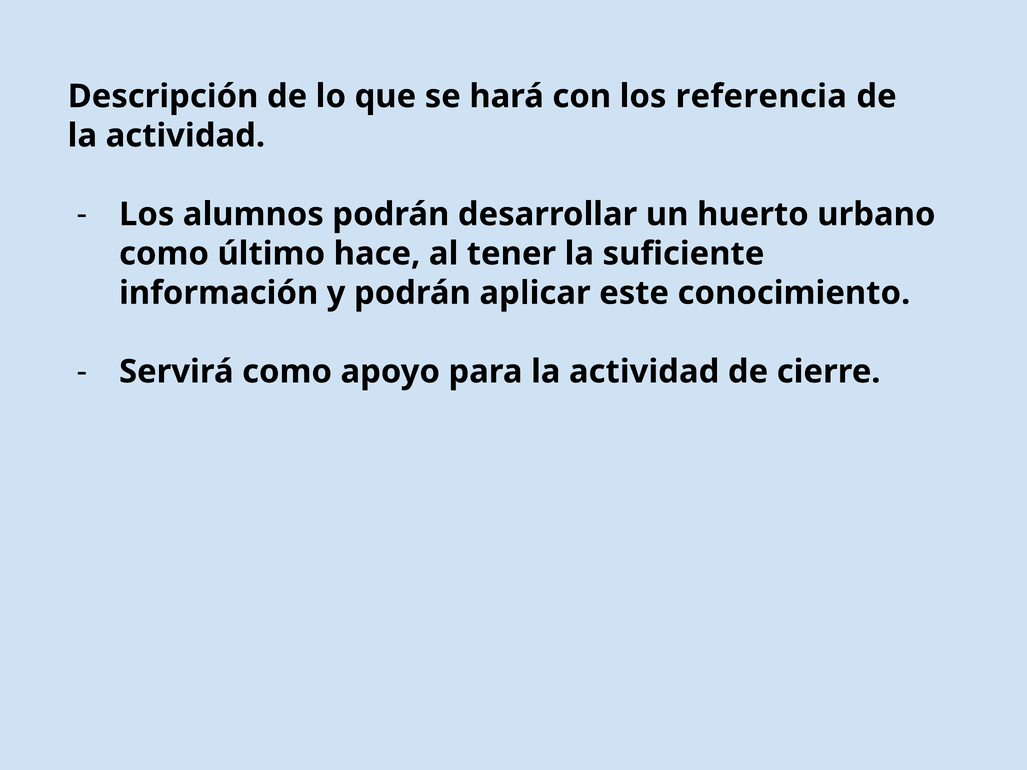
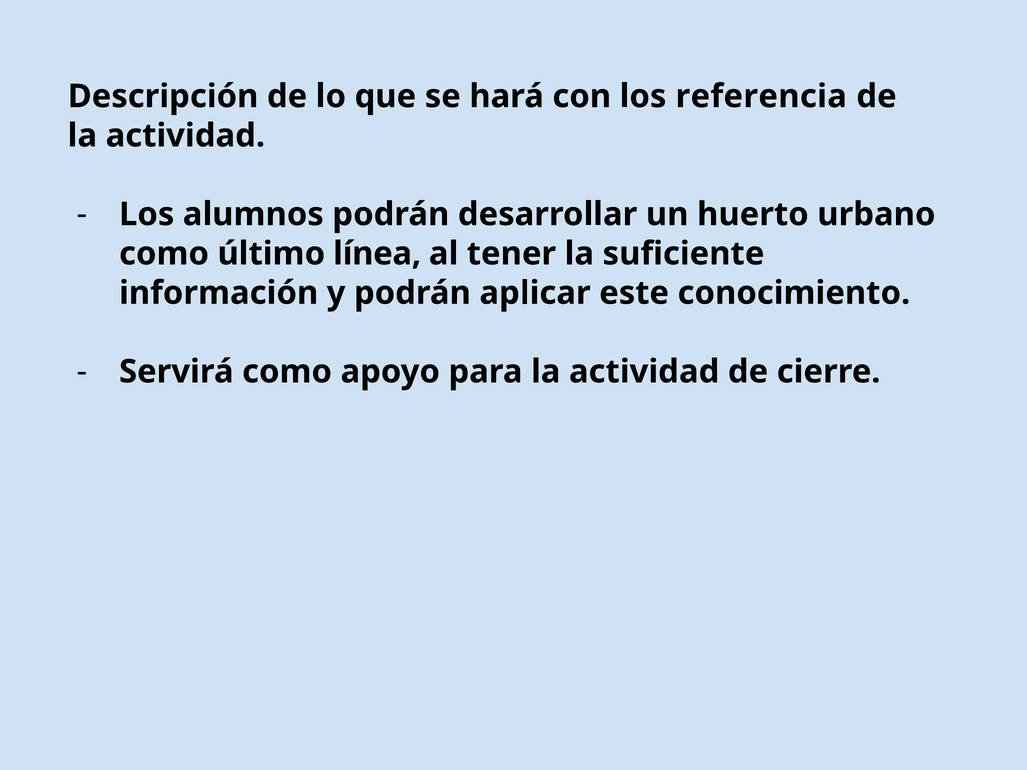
hace: hace -> línea
